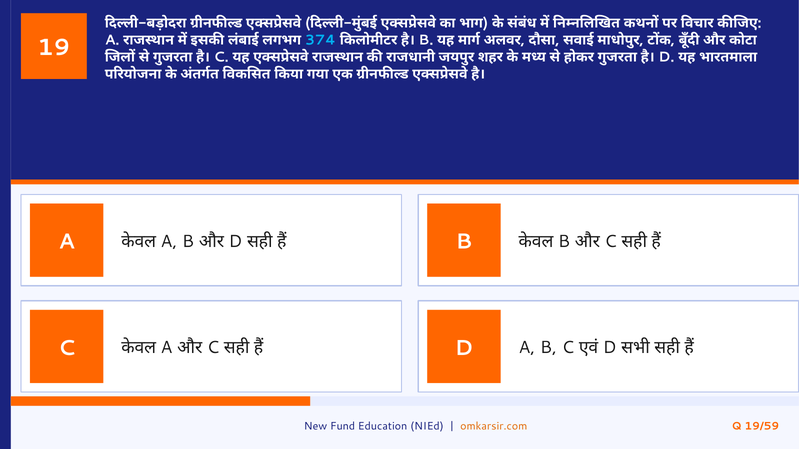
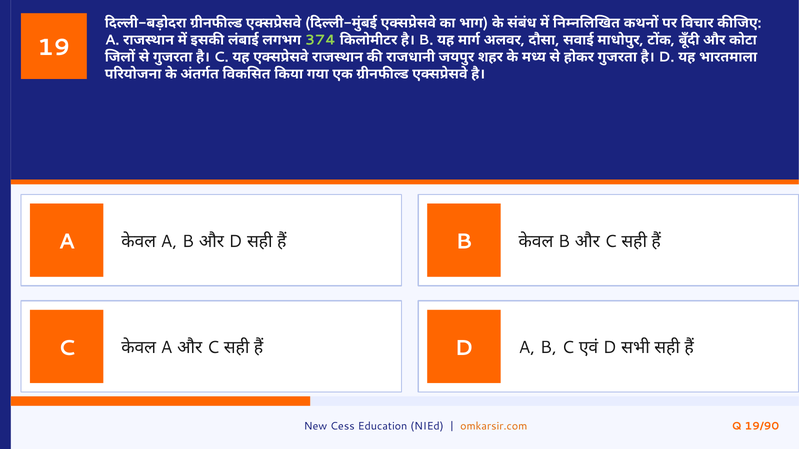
374 colour: light blue -> light green
Fund: Fund -> Cess
19/59: 19/59 -> 19/90
